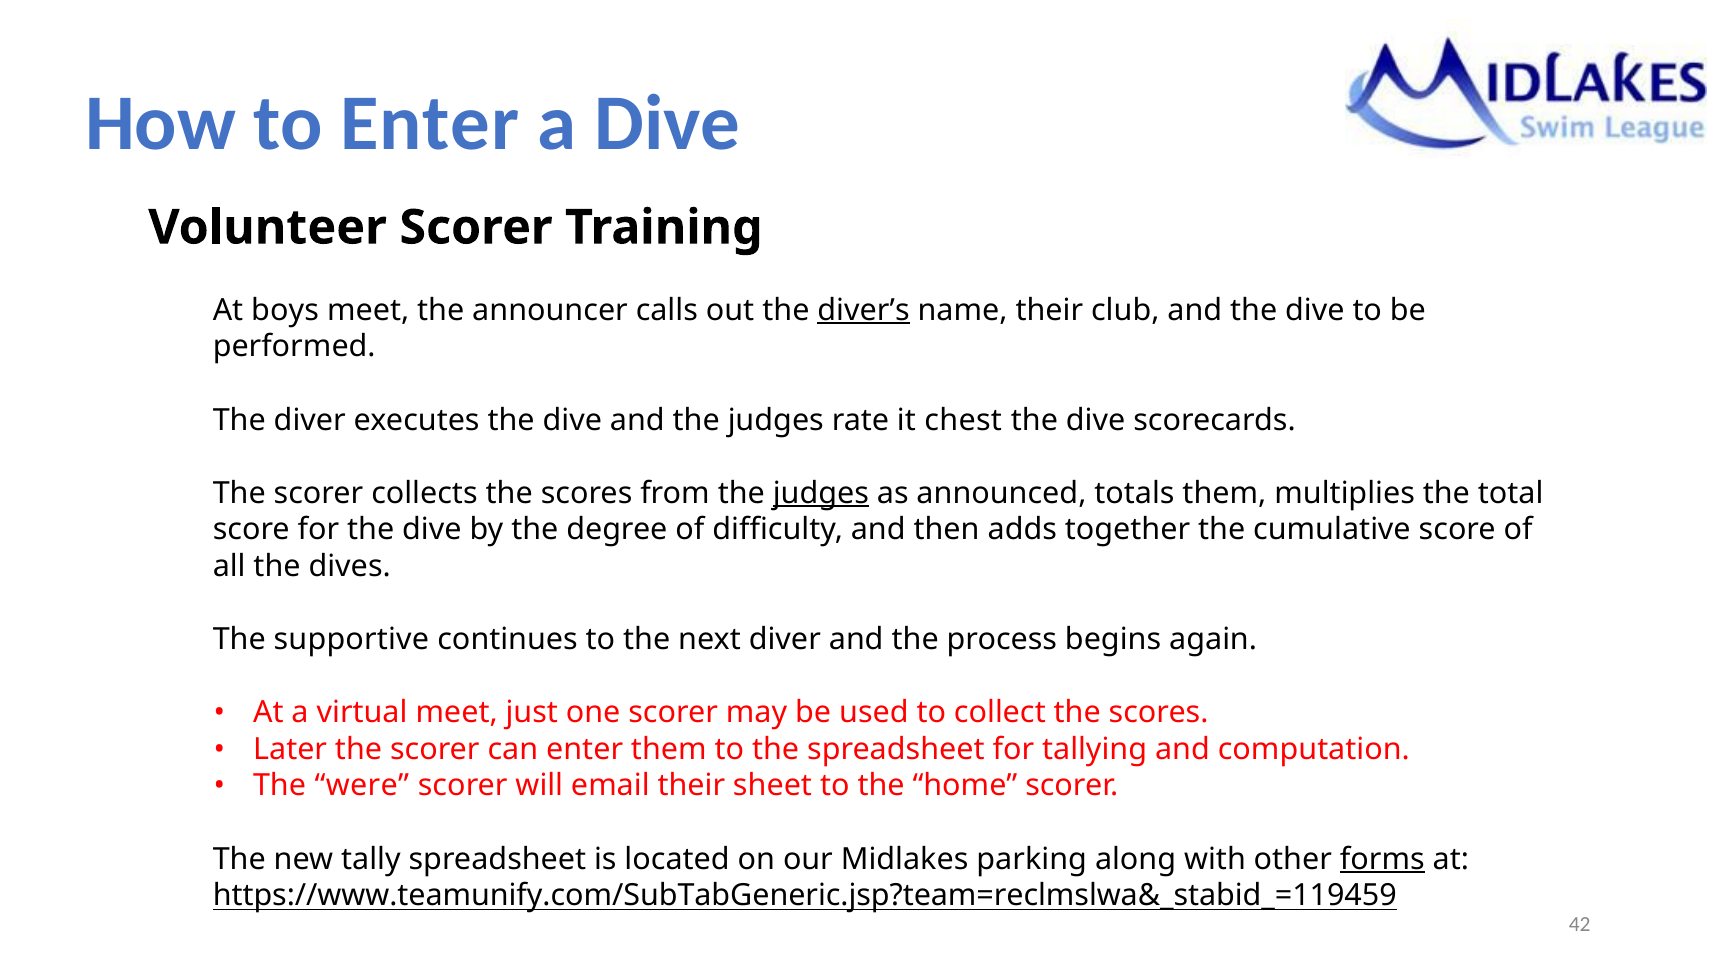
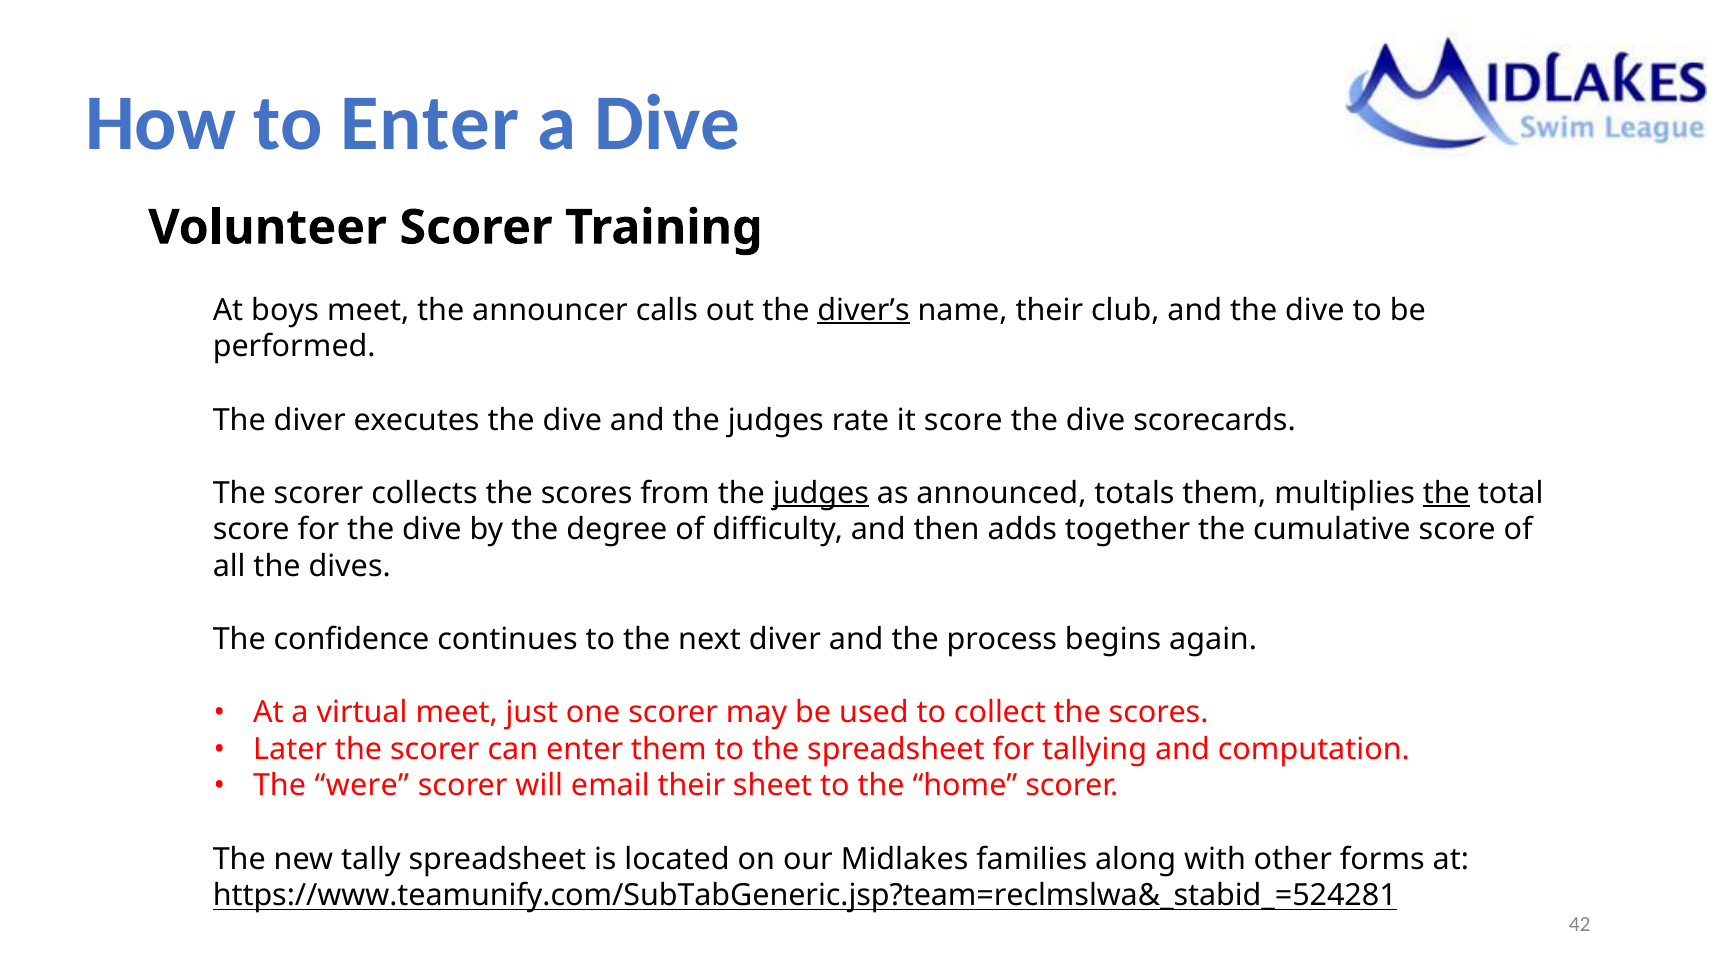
it chest: chest -> score
the at (1446, 494) underline: none -> present
supportive: supportive -> confidence
parking: parking -> families
forms underline: present -> none
https://www.teamunify.com/SubTabGeneric.jsp?team=reclmslwa&_stabid_=119459: https://www.teamunify.com/SubTabGeneric.jsp?team=reclmslwa&_stabid_=119459 -> https://www.teamunify.com/SubTabGeneric.jsp?team=reclmslwa&_stabid_=524281
